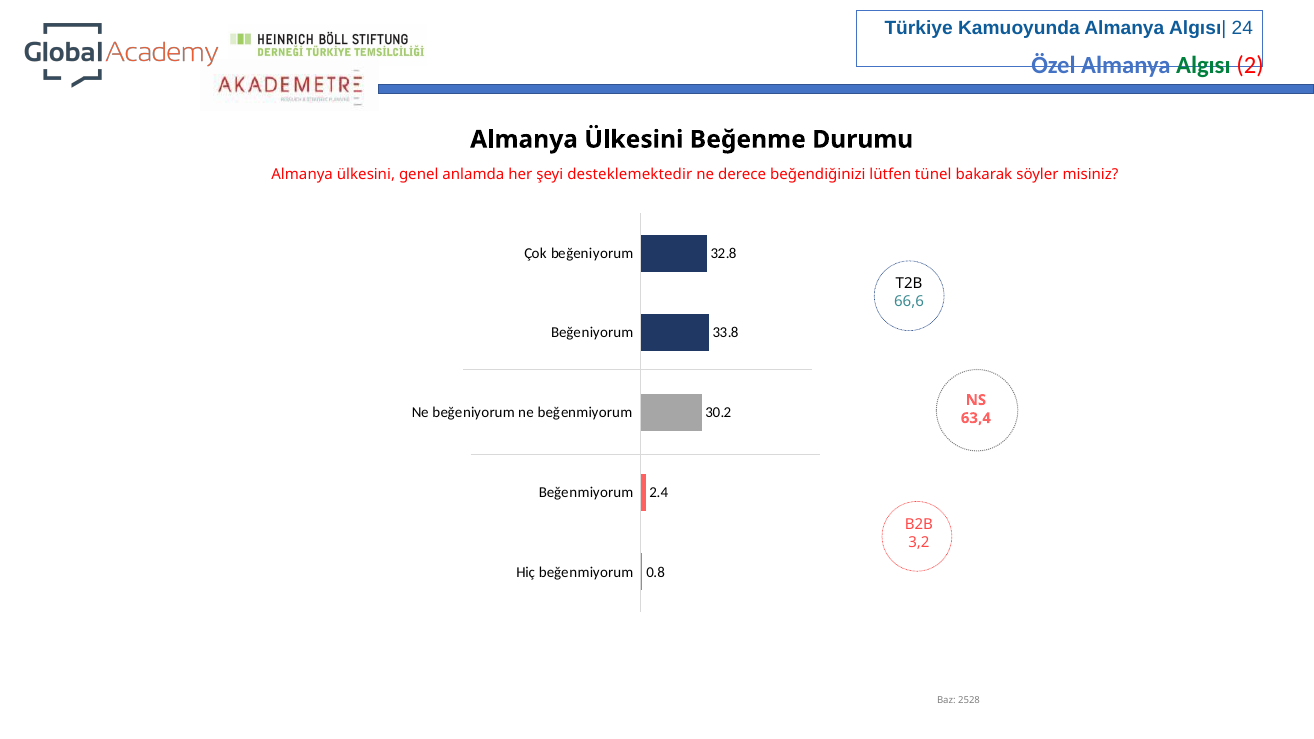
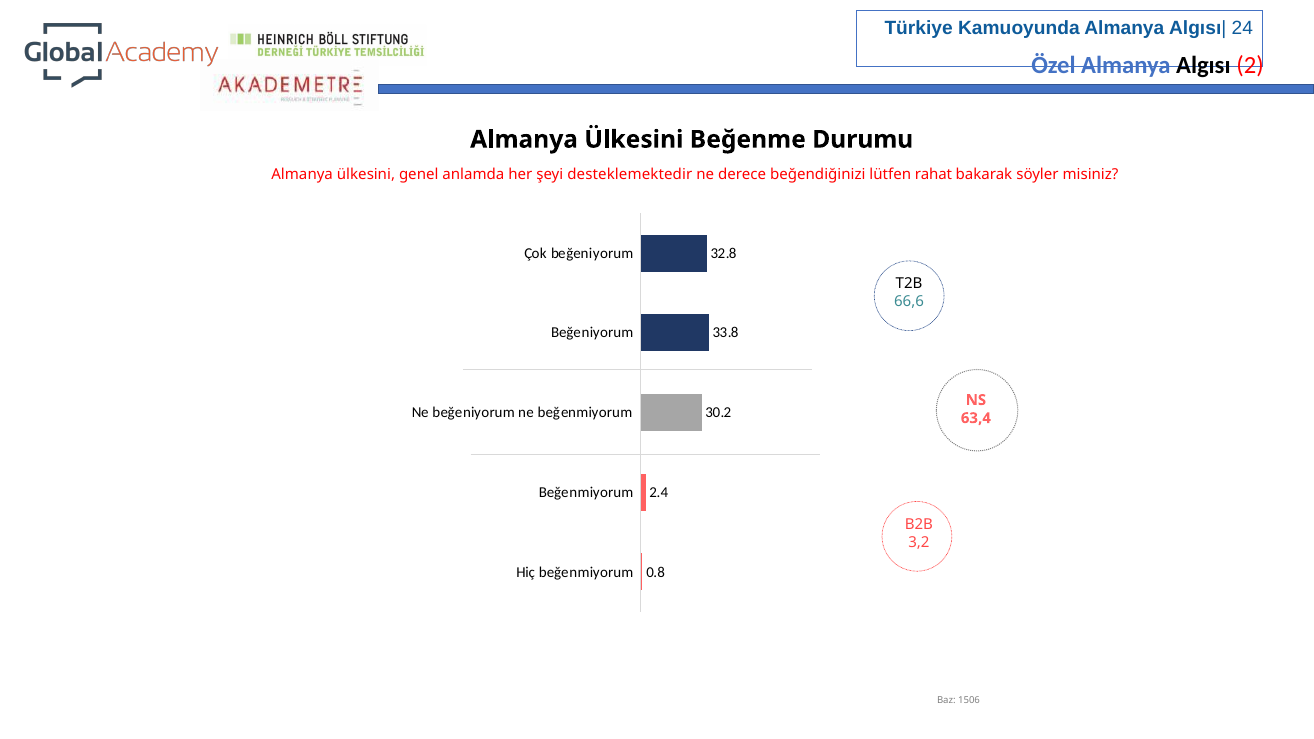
Algısı colour: green -> black
tünel: tünel -> rahat
2528: 2528 -> 1506
